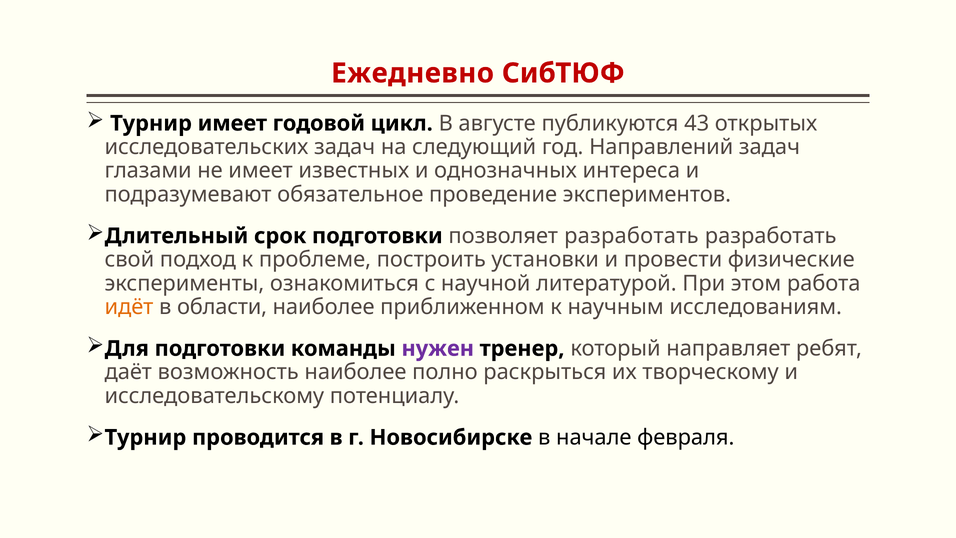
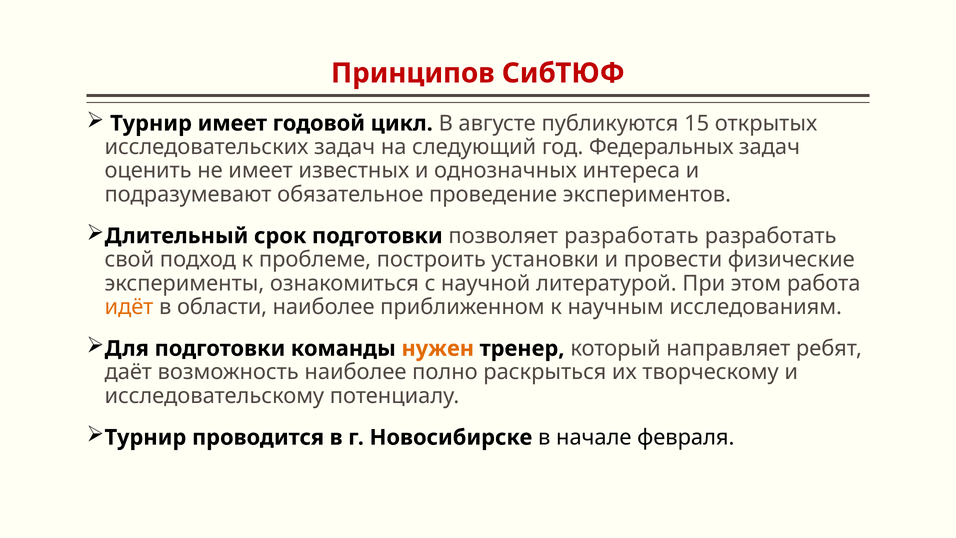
Ежедневно: Ежедневно -> Принципов
43: 43 -> 15
Направлений: Направлений -> Федеральных
глазами: глазами -> оценить
нужен colour: purple -> orange
